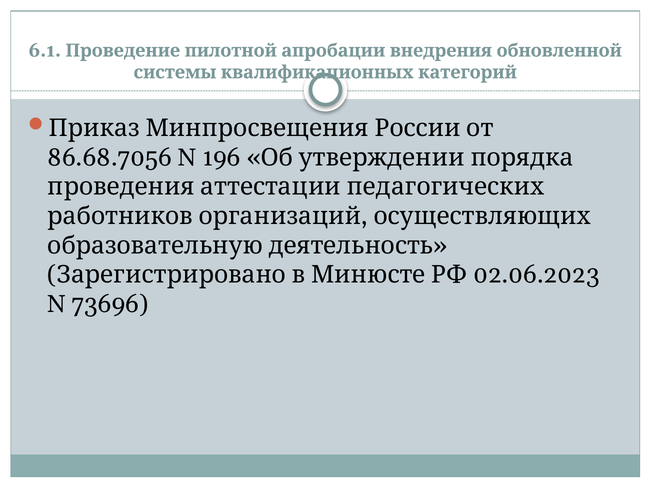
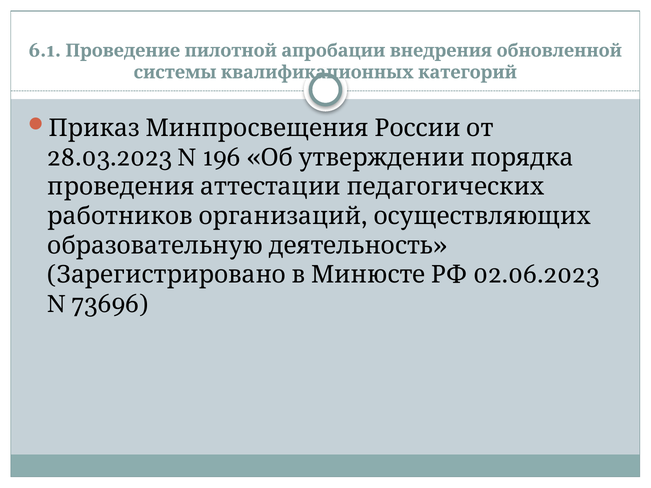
86.68.7056: 86.68.7056 -> 28.03.2023
